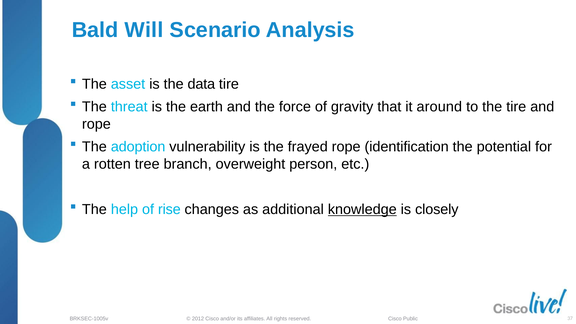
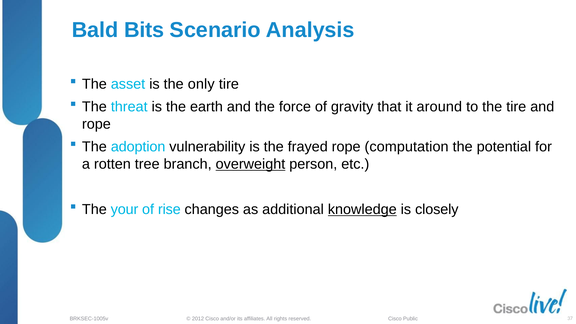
Will: Will -> Bits
data: data -> only
identification: identification -> computation
overweight underline: none -> present
help: help -> your
